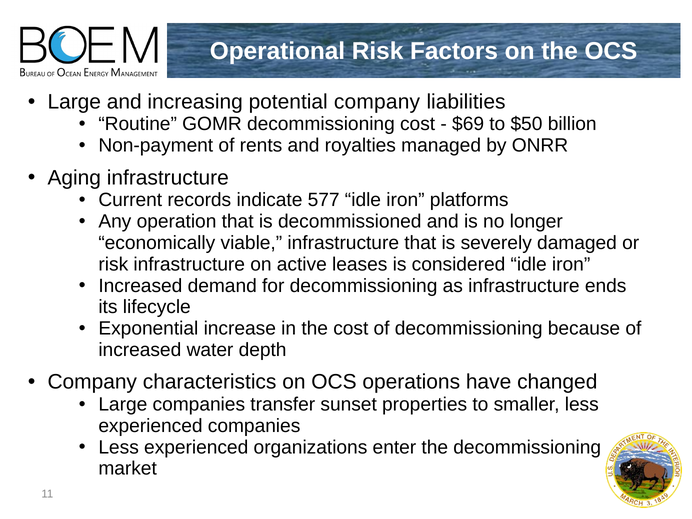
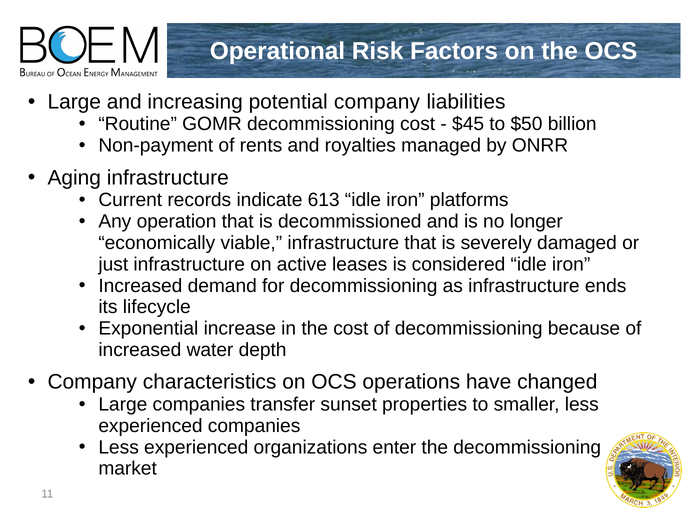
$69: $69 -> $45
577: 577 -> 613
risk at (113, 264): risk -> just
